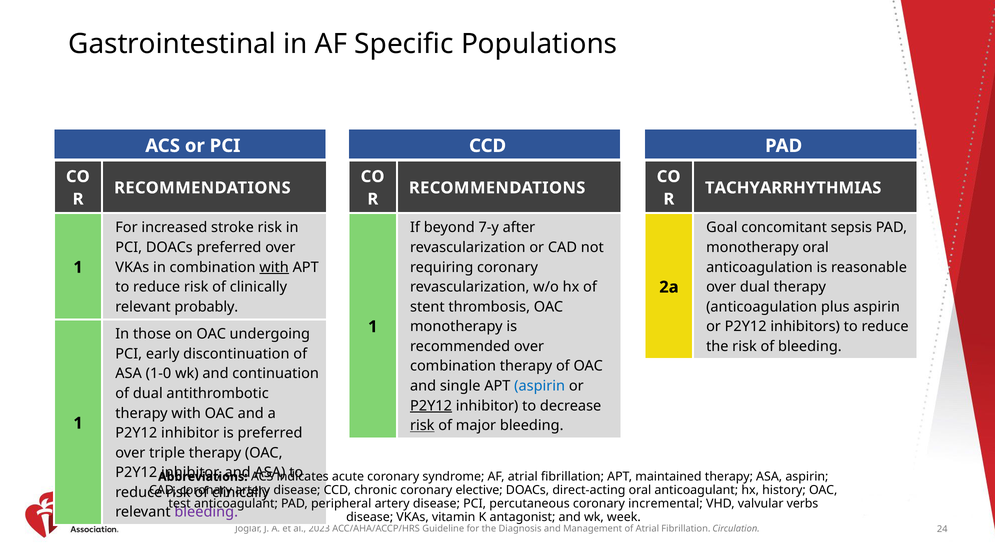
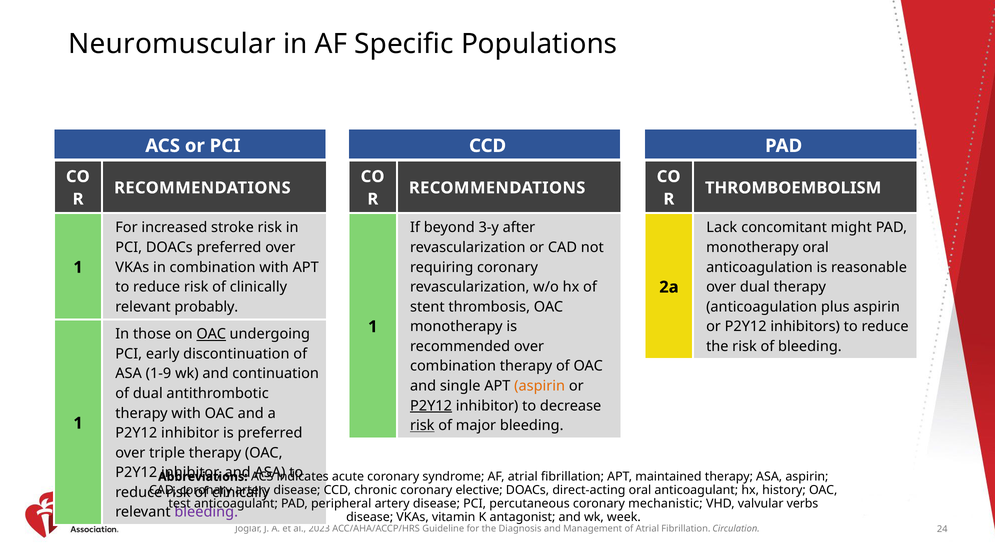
Gastrointestinal: Gastrointestinal -> Neuromuscular
TACHYARRHYTHMIAS: TACHYARRHYTHMIAS -> THROMBOEMBOLISM
7-y: 7-y -> 3-y
Goal: Goal -> Lack
sepsis: sepsis -> might
with at (274, 267) underline: present -> none
OAC at (211, 334) underline: none -> present
1-0: 1-0 -> 1-9
aspirin at (540, 386) colour: blue -> orange
incremental: incremental -> mechanistic
